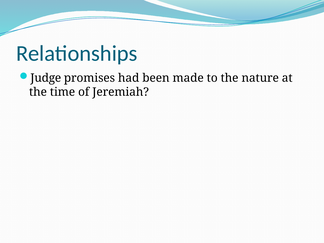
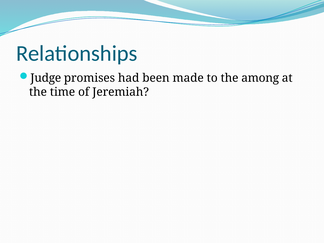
nature: nature -> among
